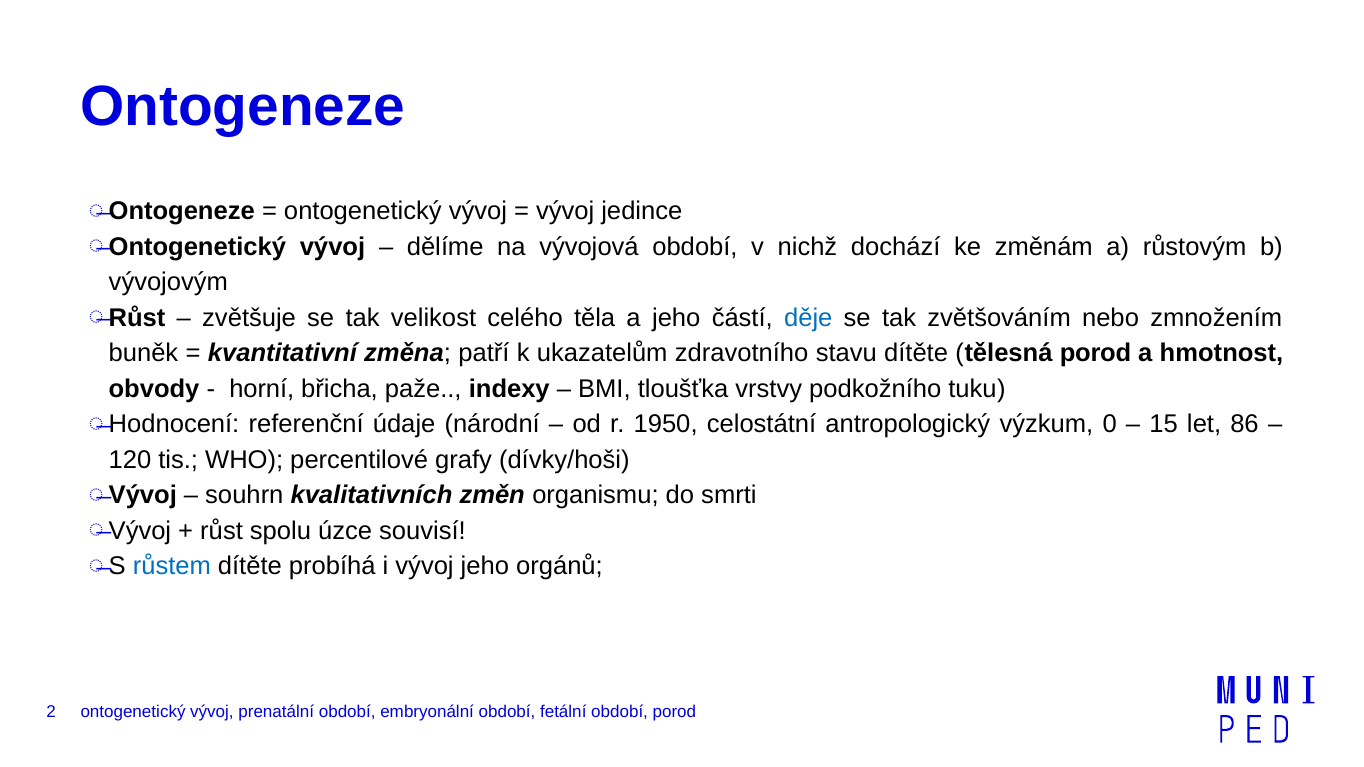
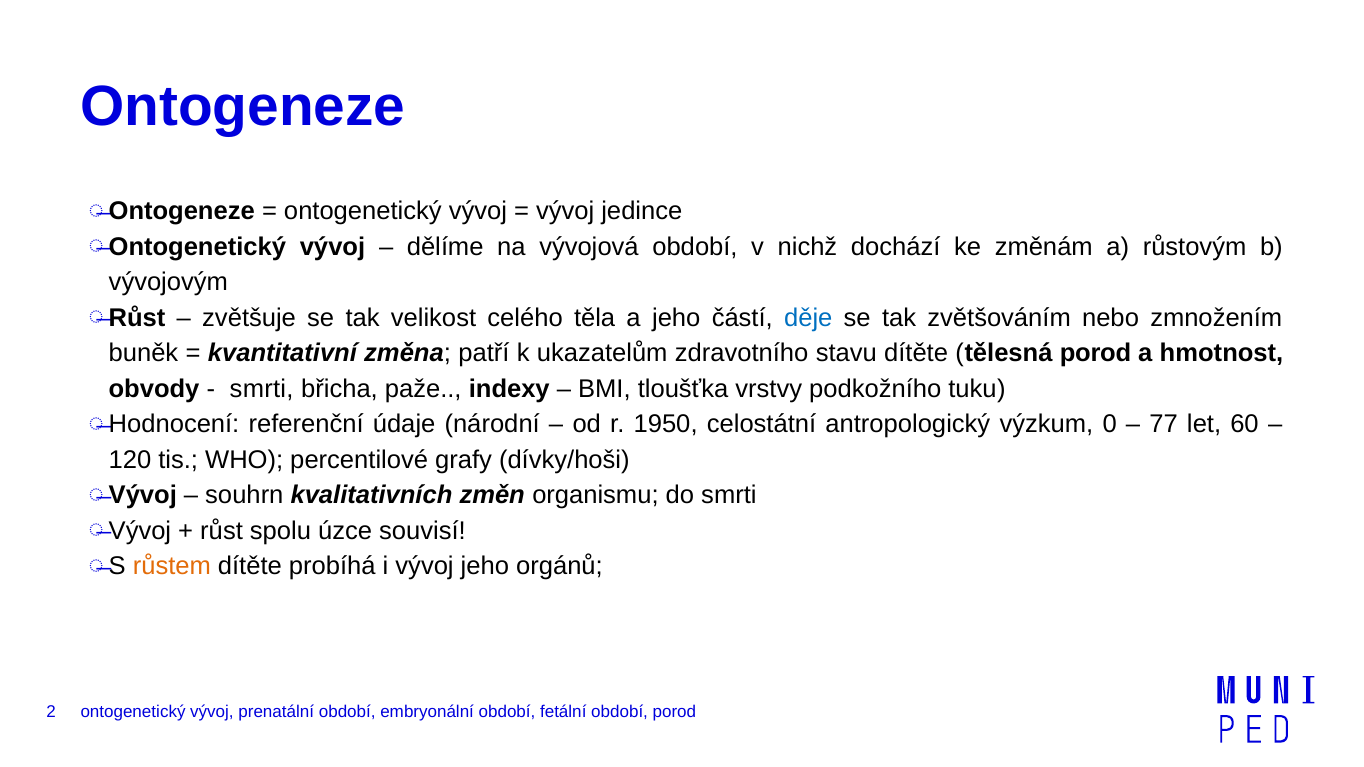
horní at (262, 389): horní -> smrti
15: 15 -> 77
86: 86 -> 60
růstem colour: blue -> orange
